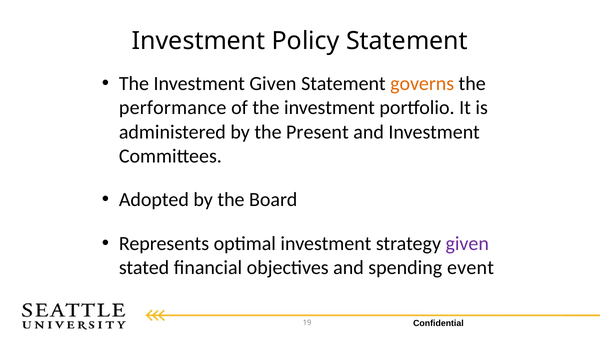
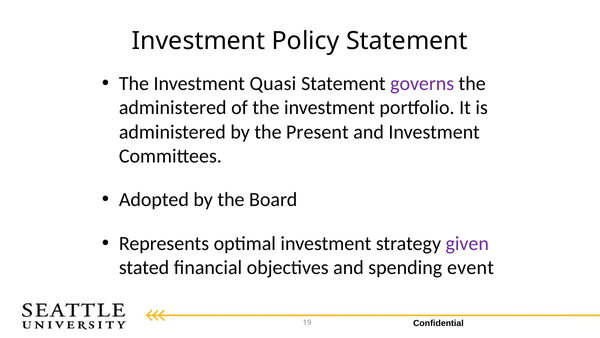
Investment Given: Given -> Quasi
governs colour: orange -> purple
performance at (173, 108): performance -> administered
